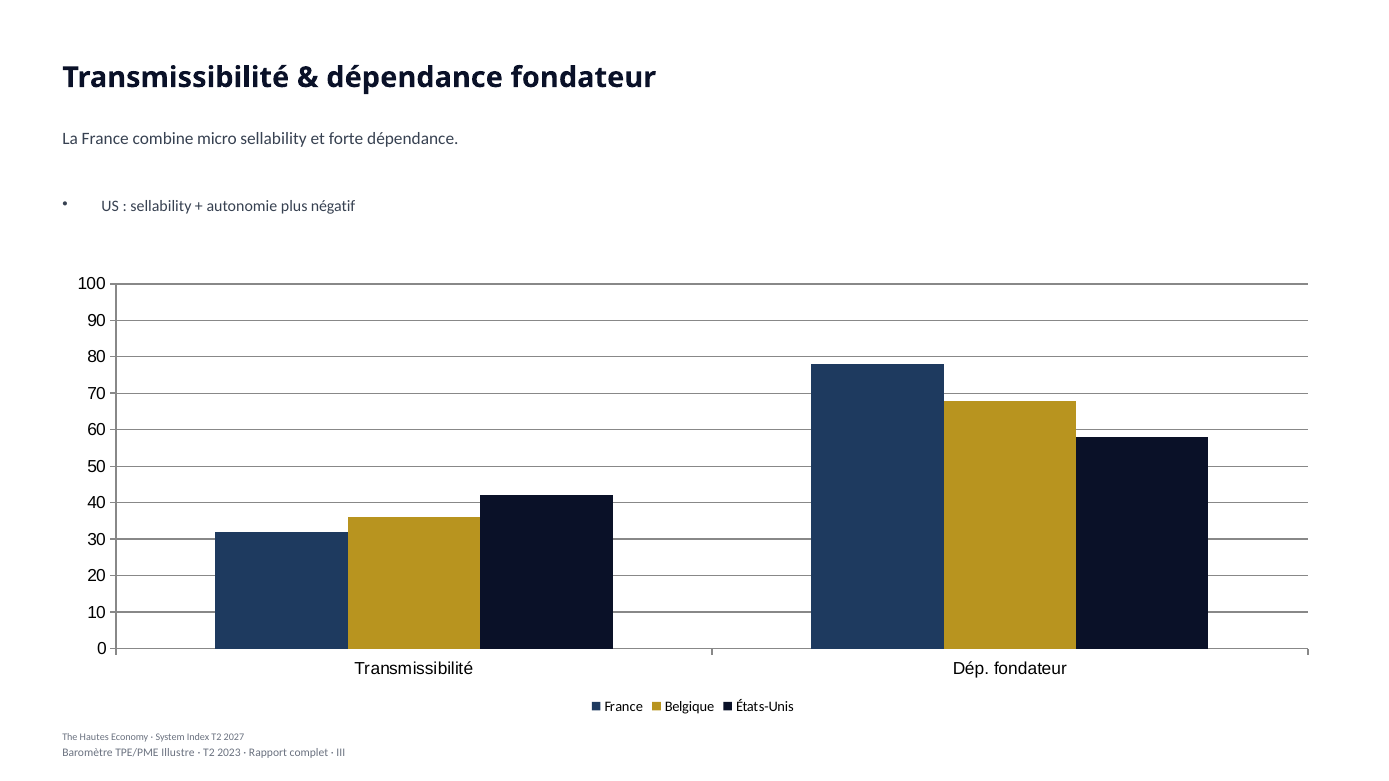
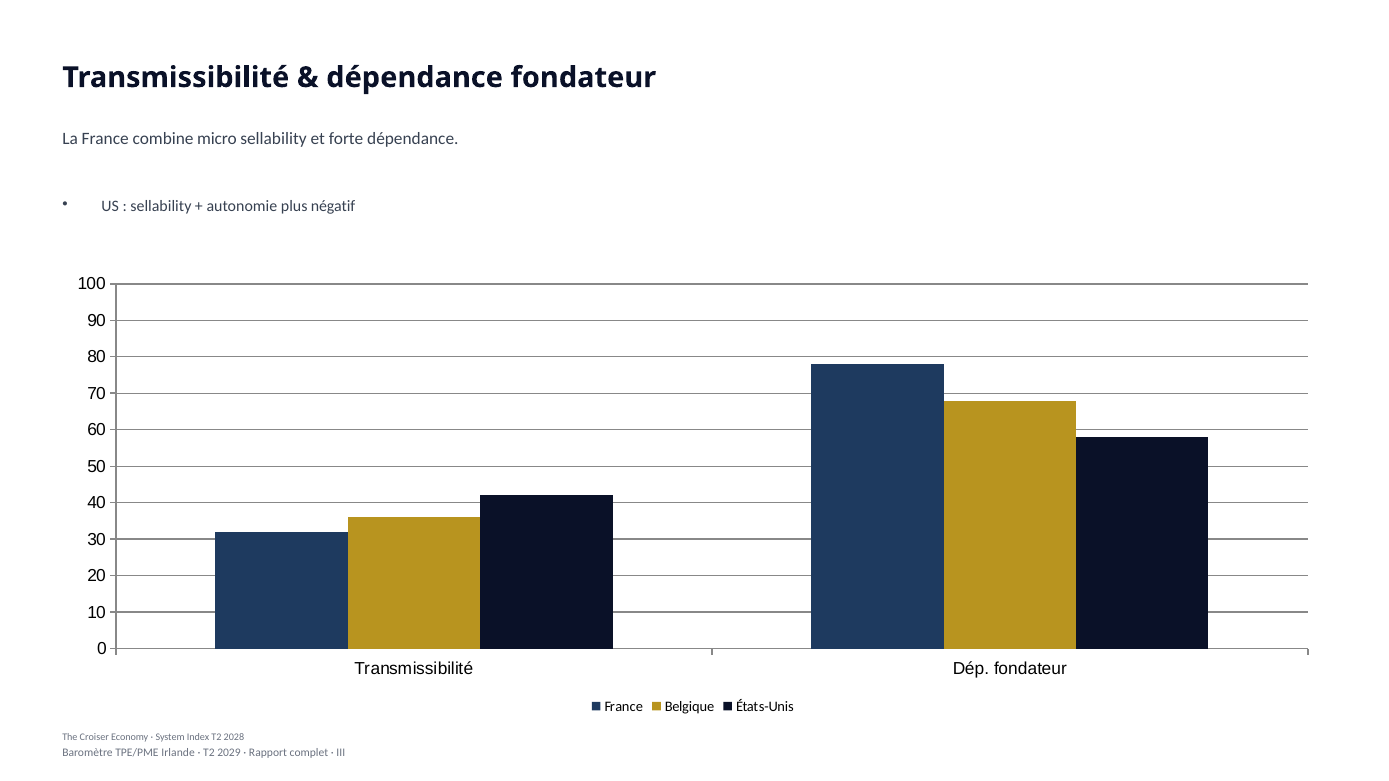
Hautes: Hautes -> Croiser
2027: 2027 -> 2028
Illustre: Illustre -> Irlande
2023: 2023 -> 2029
